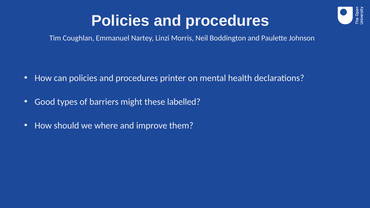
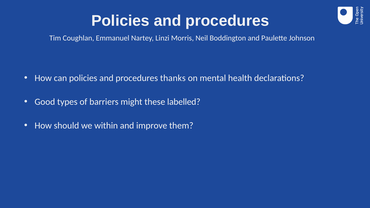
printer: printer -> thanks
where: where -> within
